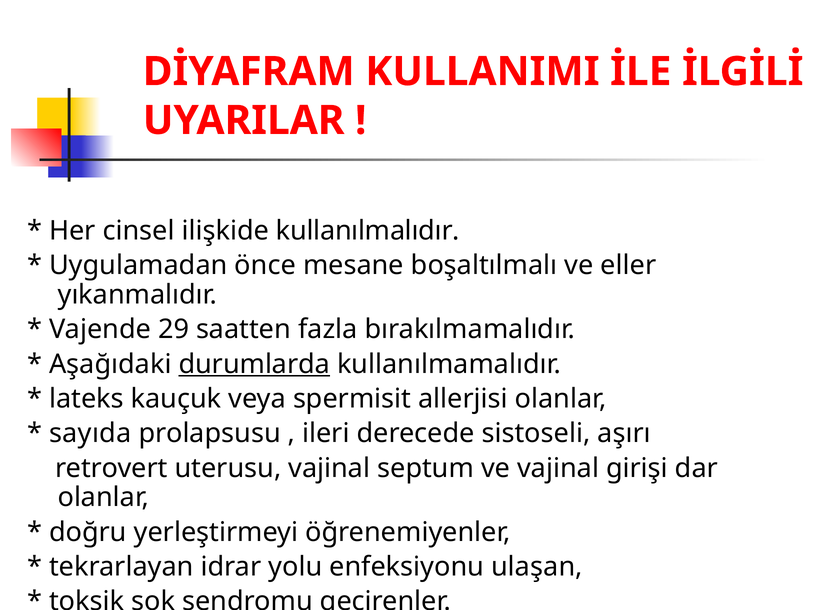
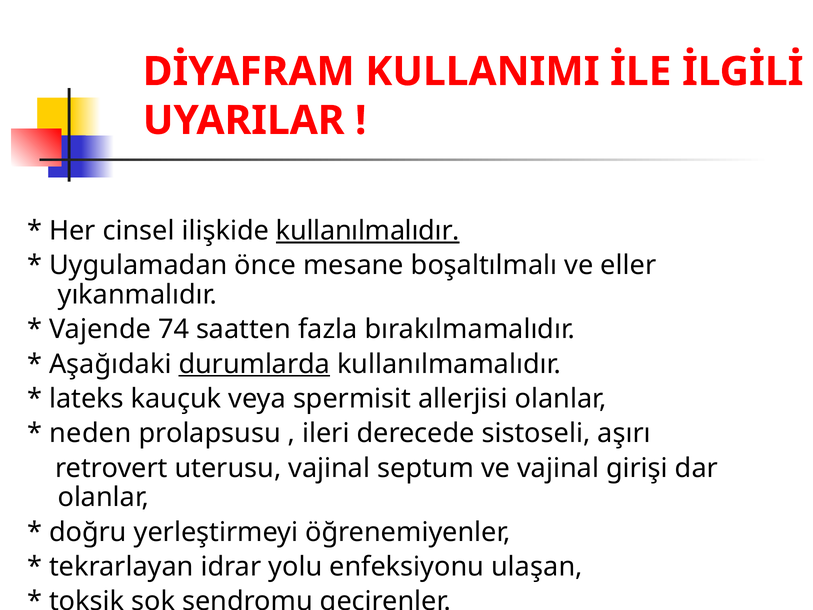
kullanılmalıdır underline: none -> present
29: 29 -> 74
sayıda: sayıda -> neden
